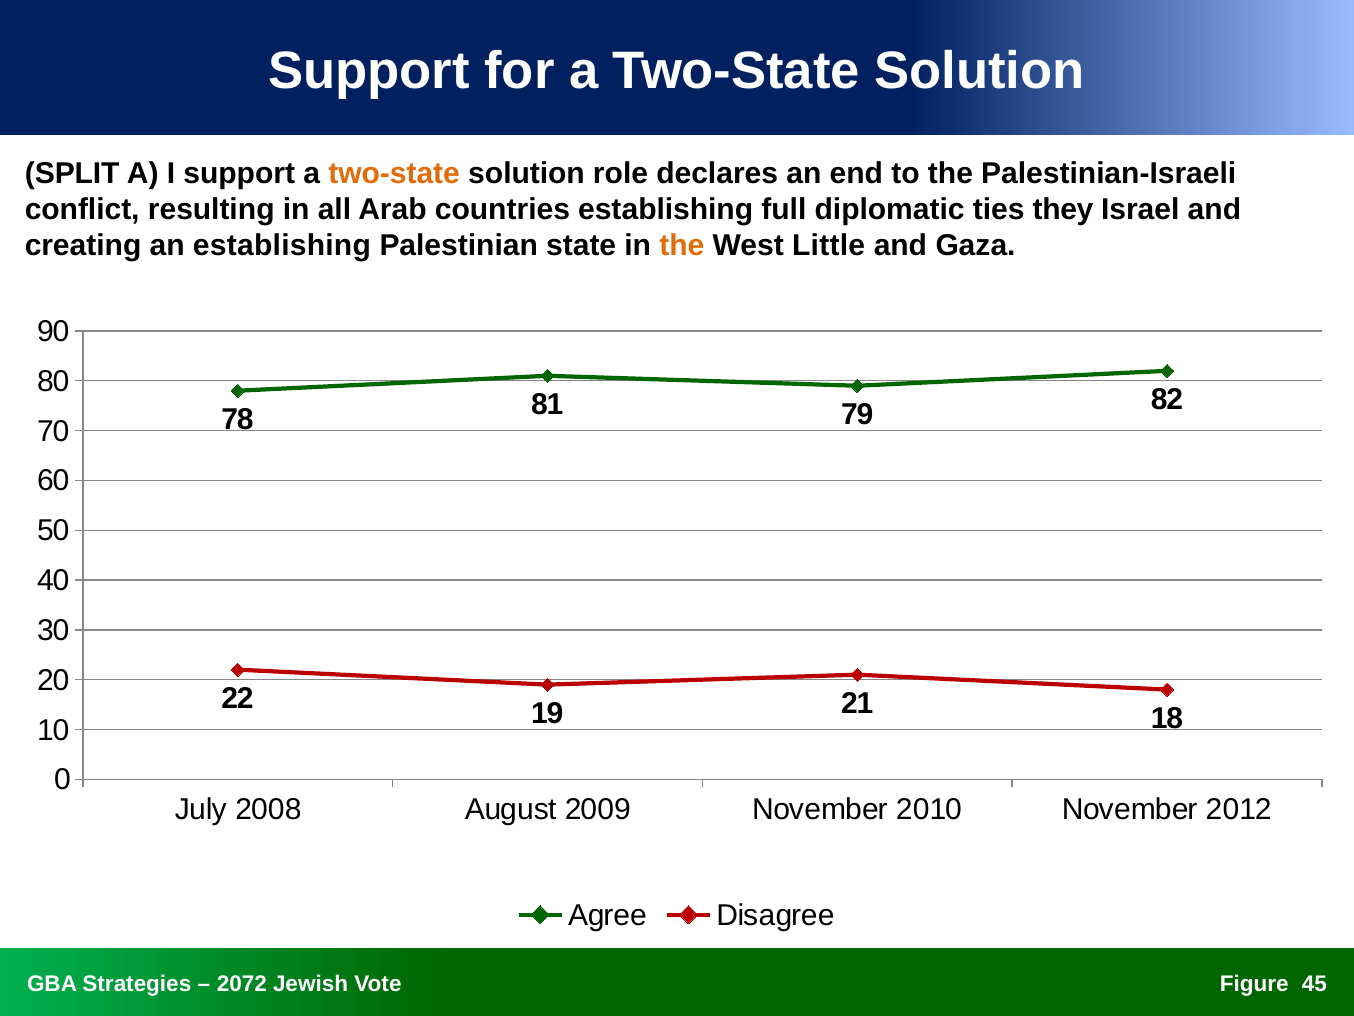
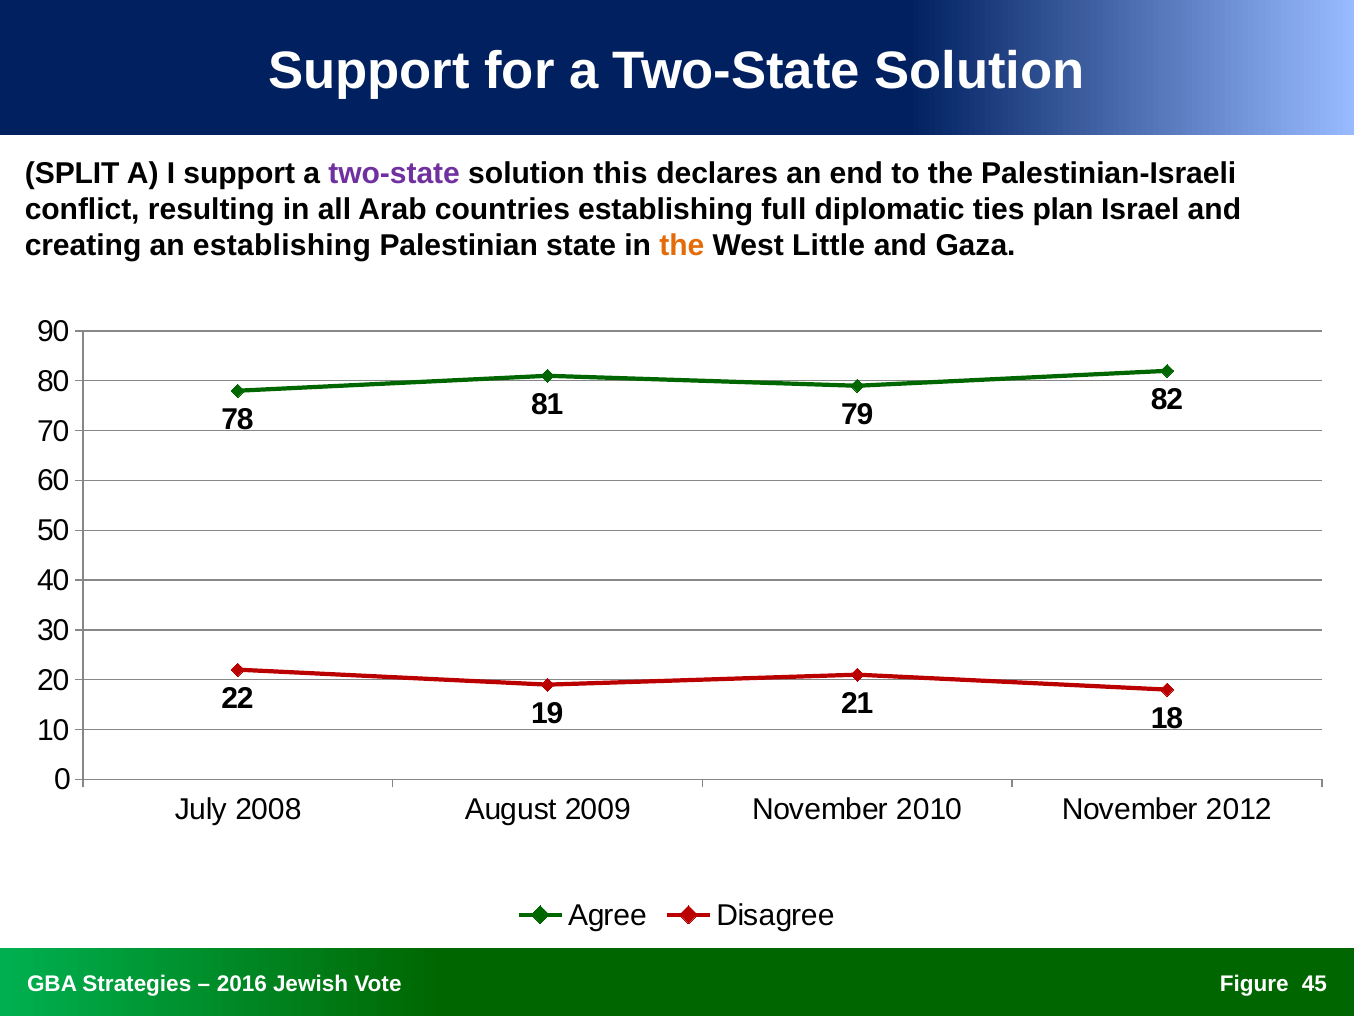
two-state at (394, 173) colour: orange -> purple
role: role -> this
they: they -> plan
2072: 2072 -> 2016
